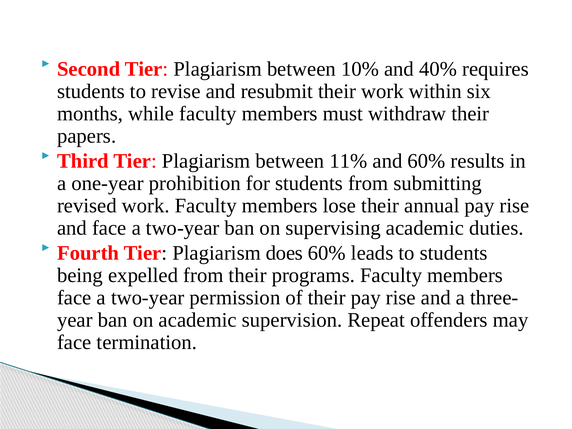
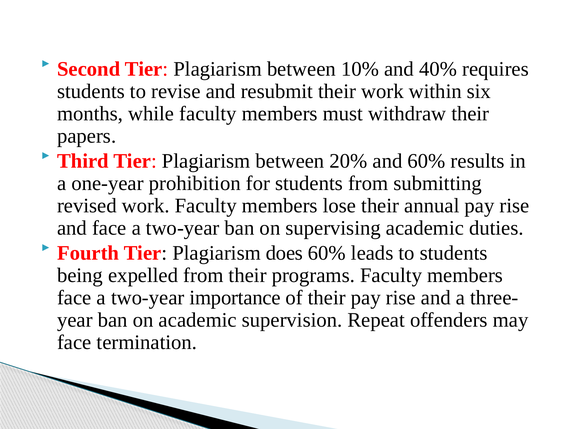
11%: 11% -> 20%
permission: permission -> importance
